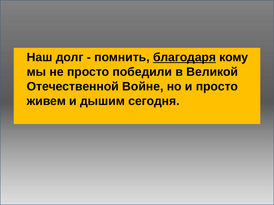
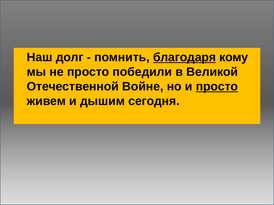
просто at (217, 87) underline: none -> present
